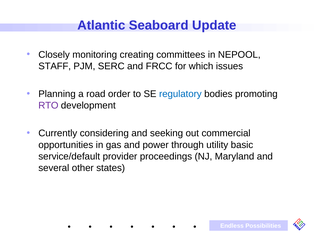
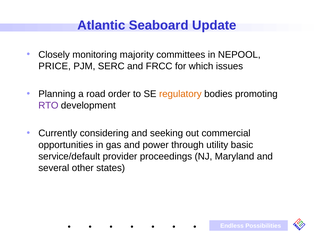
creating: creating -> majority
STAFF: STAFF -> PRICE
regulatory colour: blue -> orange
